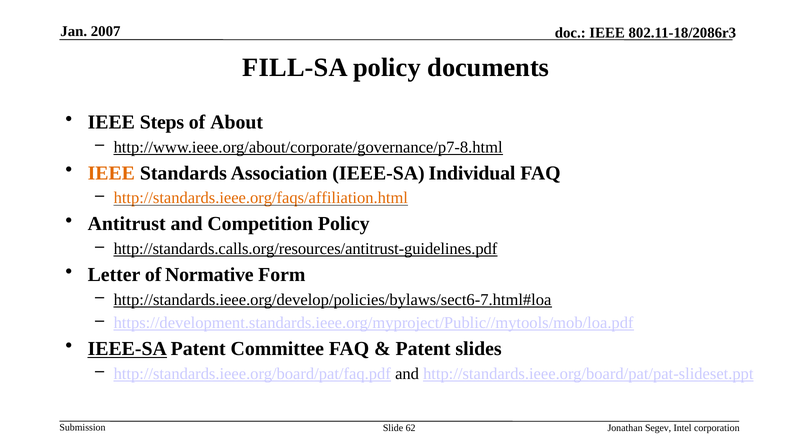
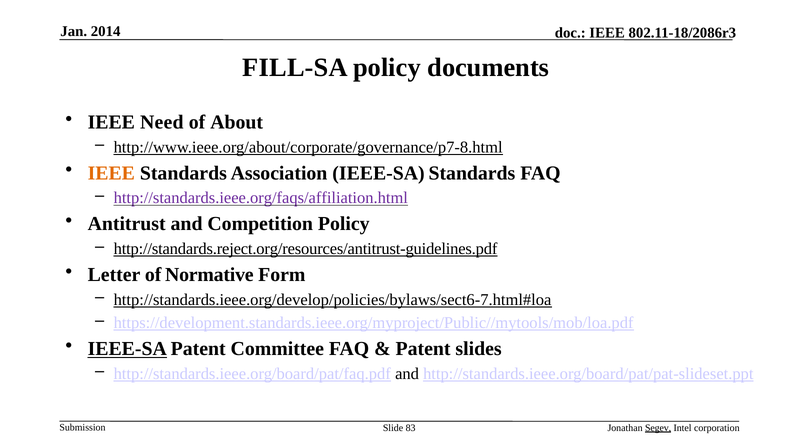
2007: 2007 -> 2014
Steps: Steps -> Need
IEEE-SA Individual: Individual -> Standards
http://standards.ieee.org/faqs/affiliation.html colour: orange -> purple
http://standards.calls.org/resources/antitrust-guidelines.pdf: http://standards.calls.org/resources/antitrust-guidelines.pdf -> http://standards.reject.org/resources/antitrust-guidelines.pdf
62: 62 -> 83
Segev underline: none -> present
